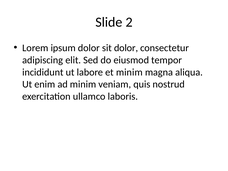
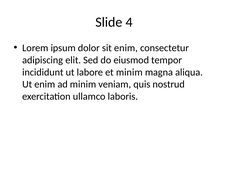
2: 2 -> 4
sit dolor: dolor -> enim
